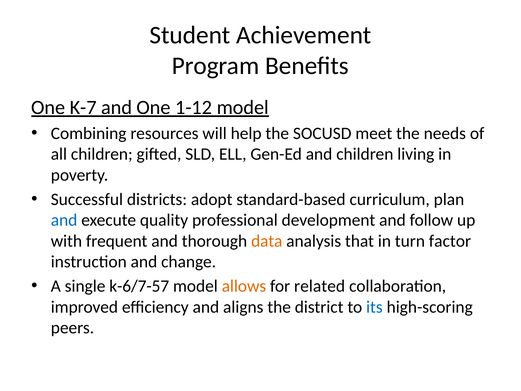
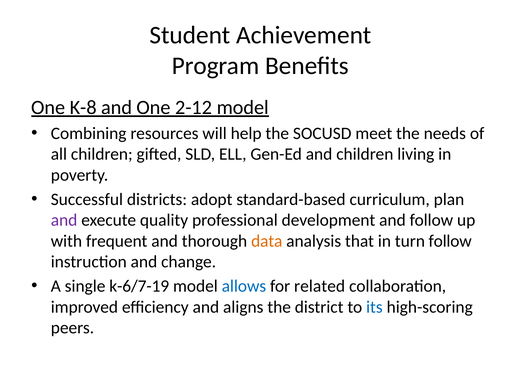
K-7: K-7 -> K-8
1-12: 1-12 -> 2-12
and at (64, 220) colour: blue -> purple
turn factor: factor -> follow
k-6/7-57: k-6/7-57 -> k-6/7-19
allows colour: orange -> blue
